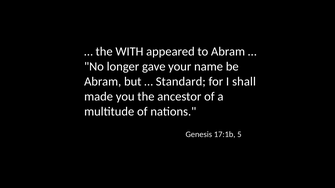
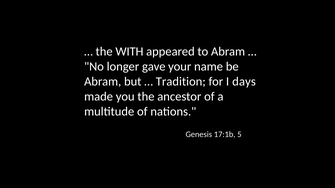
Standard: Standard -> Tradition
shall: shall -> days
